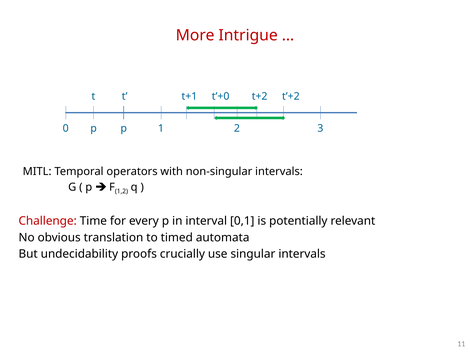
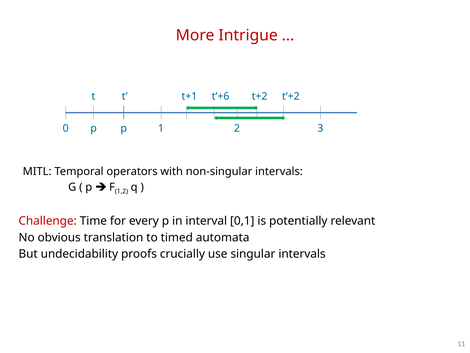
t’+0: t’+0 -> t’+6
